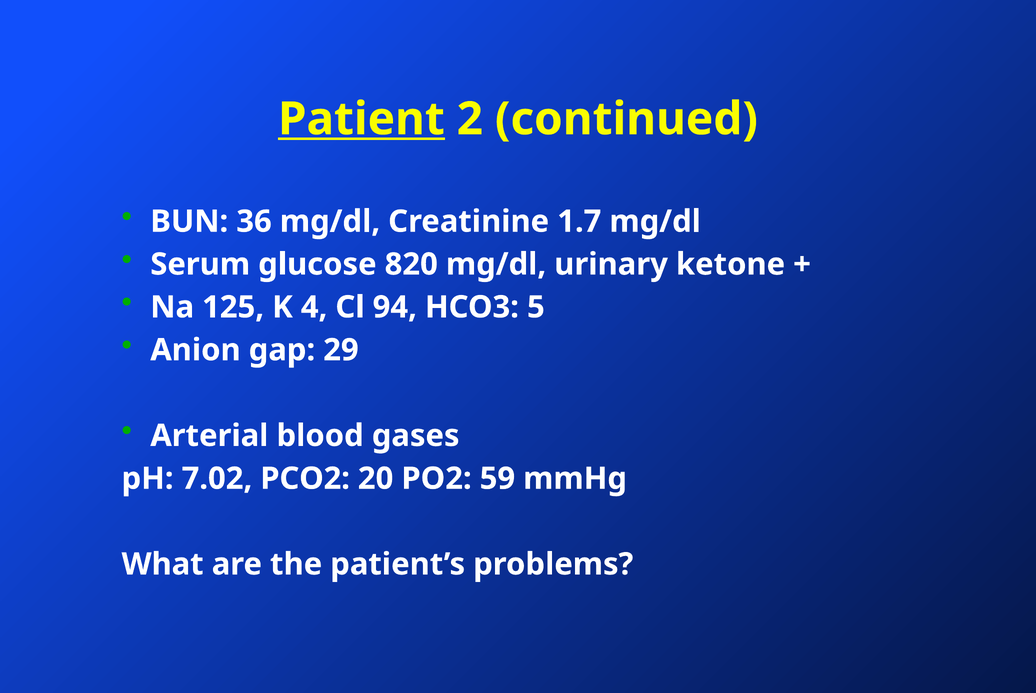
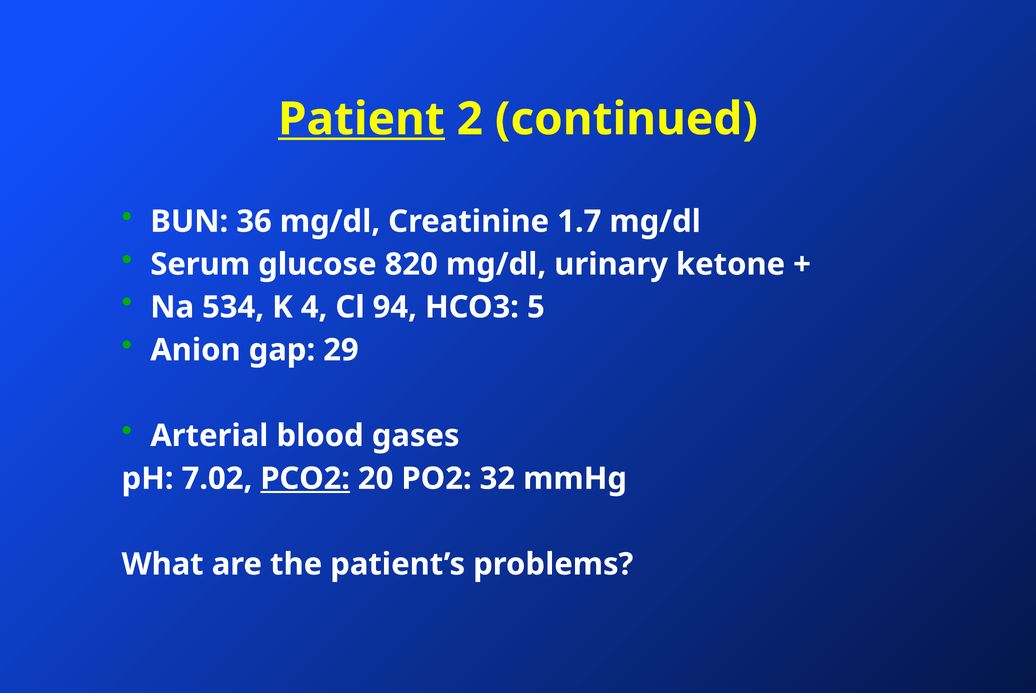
125: 125 -> 534
PCO2 underline: none -> present
59: 59 -> 32
